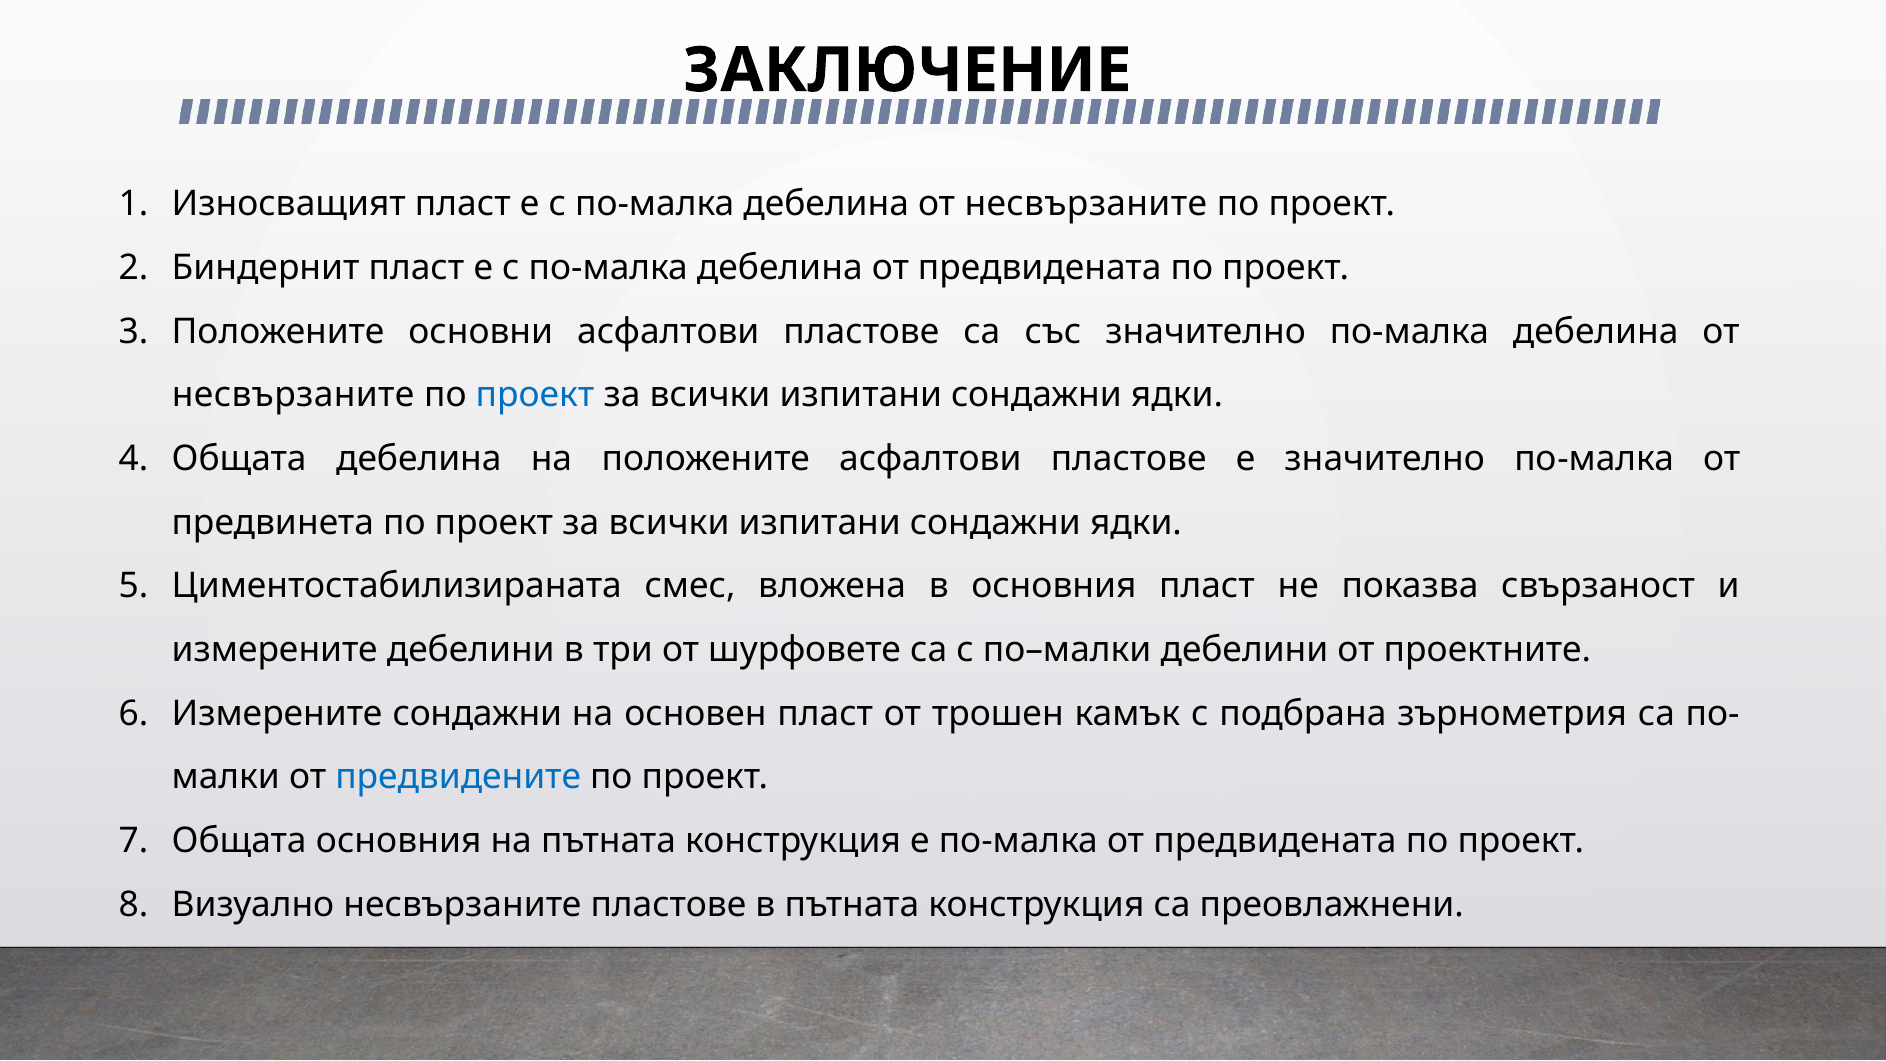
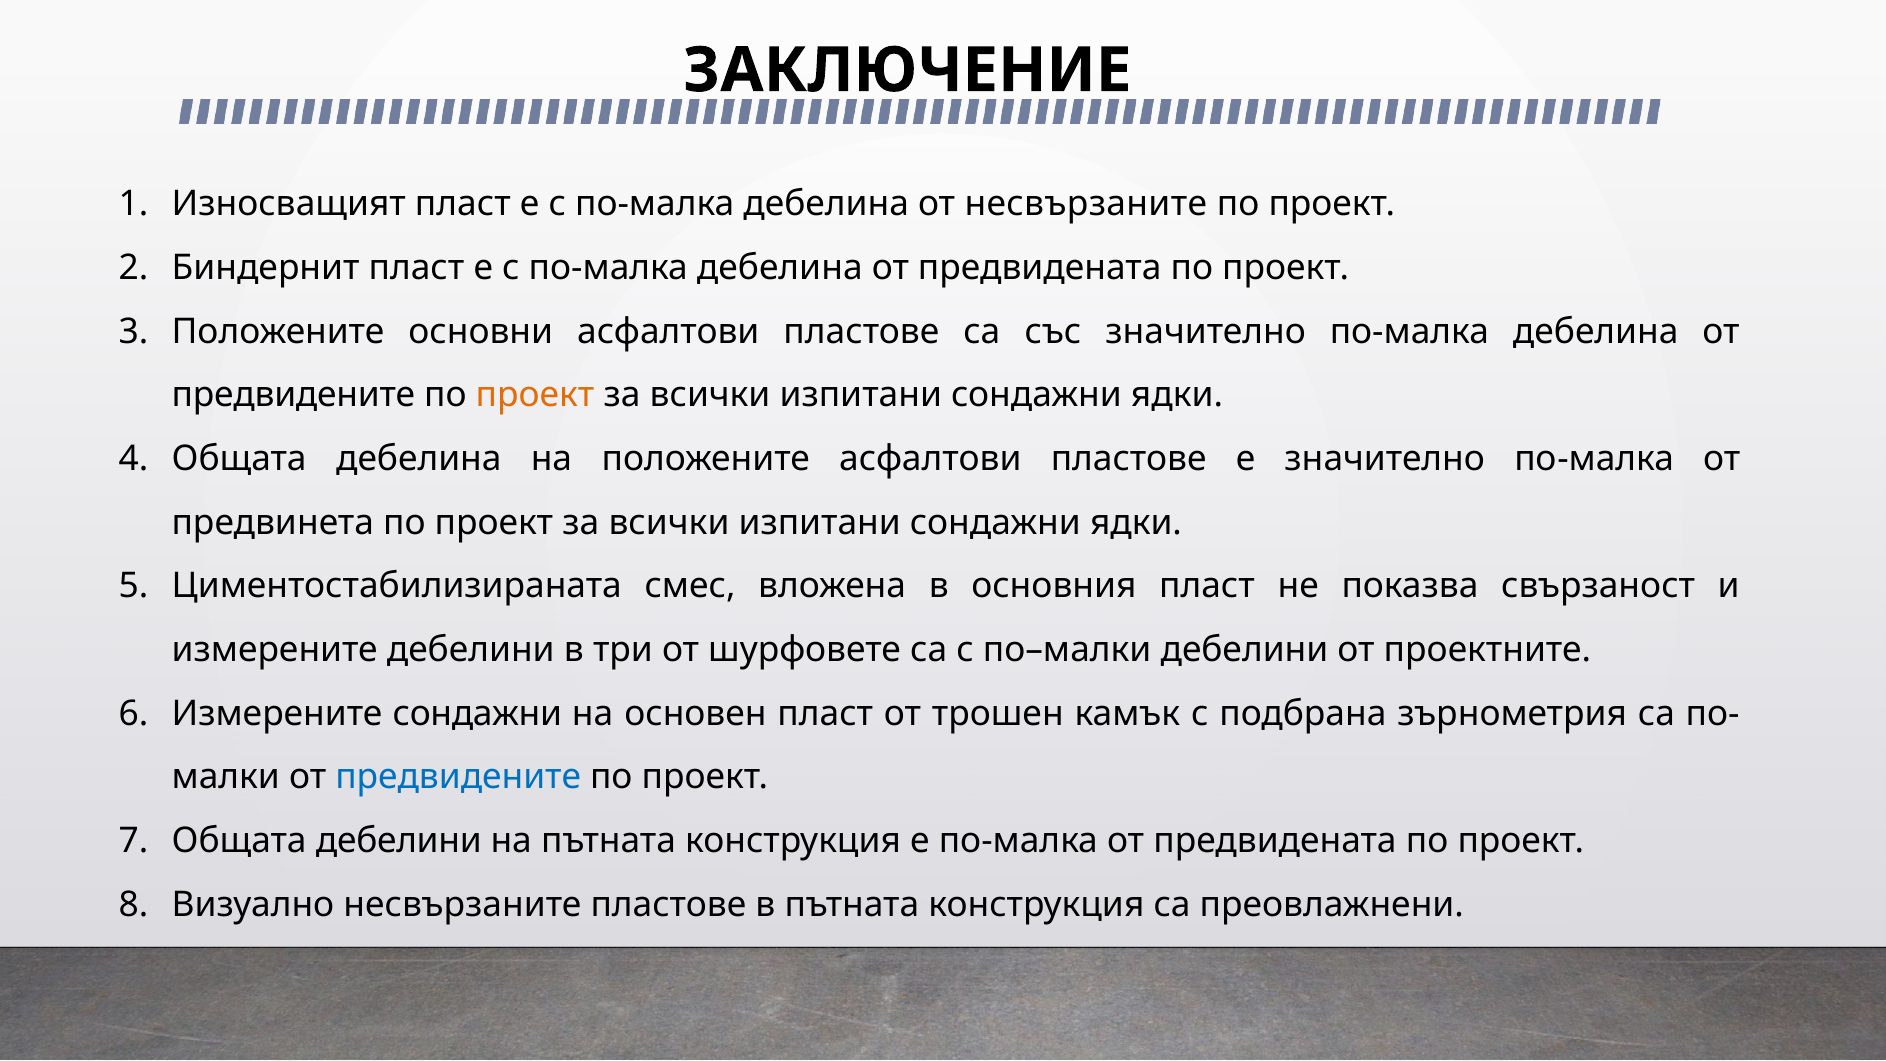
несвързаните at (293, 395): несвързаните -> предвидените
проект at (535, 395) colour: blue -> orange
Общата основния: основния -> дебелини
